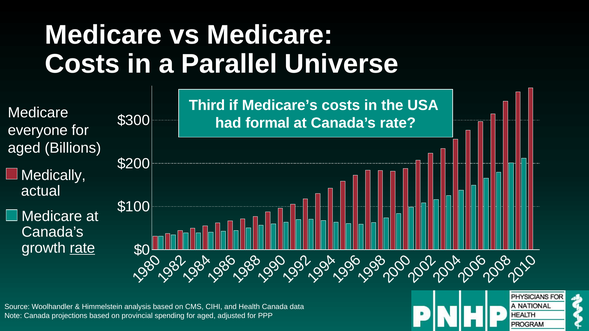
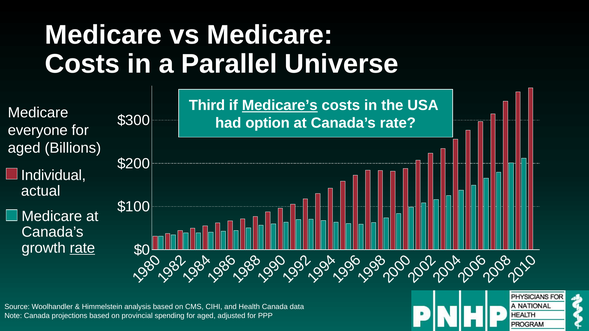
Medicare’s underline: none -> present
formal: formal -> option
Medically: Medically -> Individual
